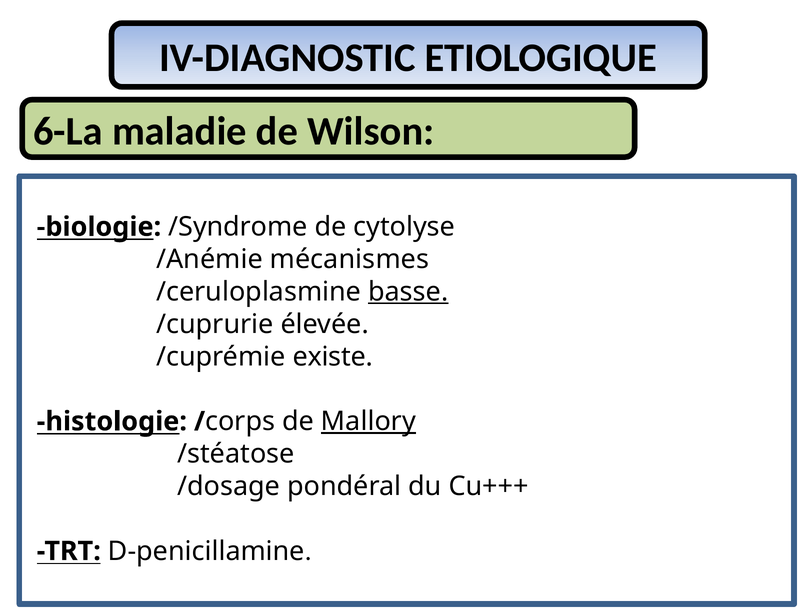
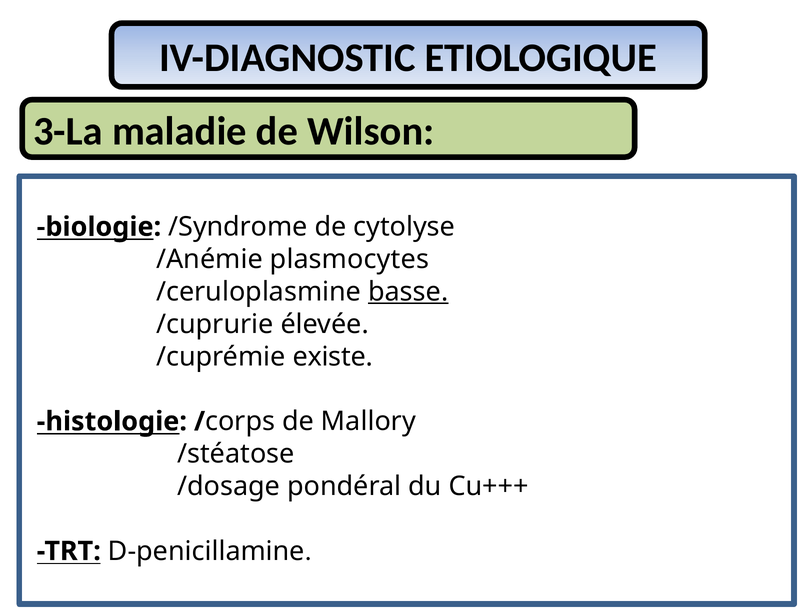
6-La: 6-La -> 3-La
mécanismes: mécanismes -> plasmocytes
Mallory underline: present -> none
